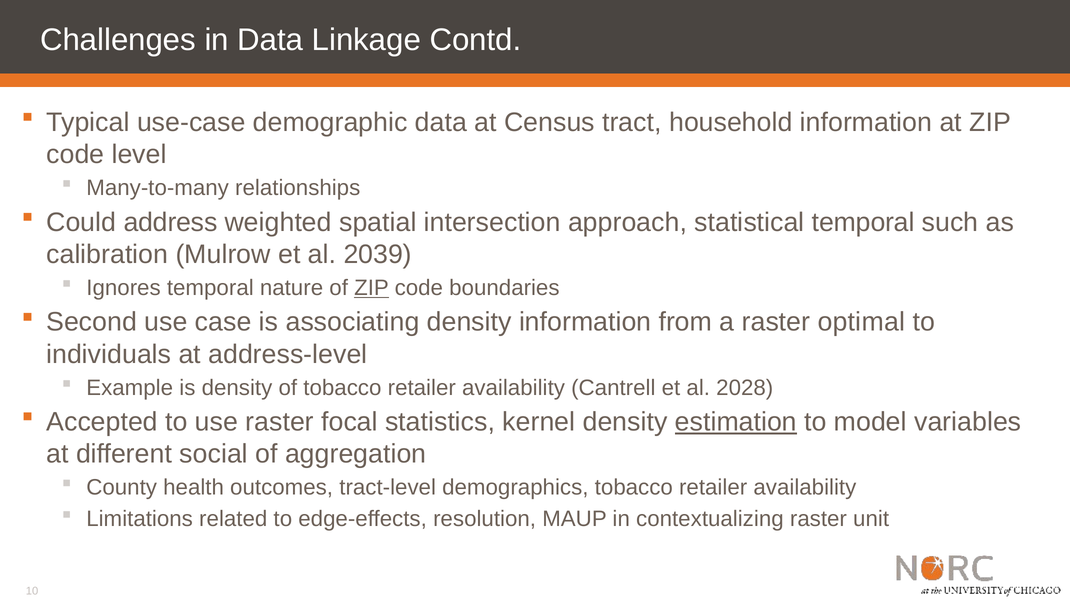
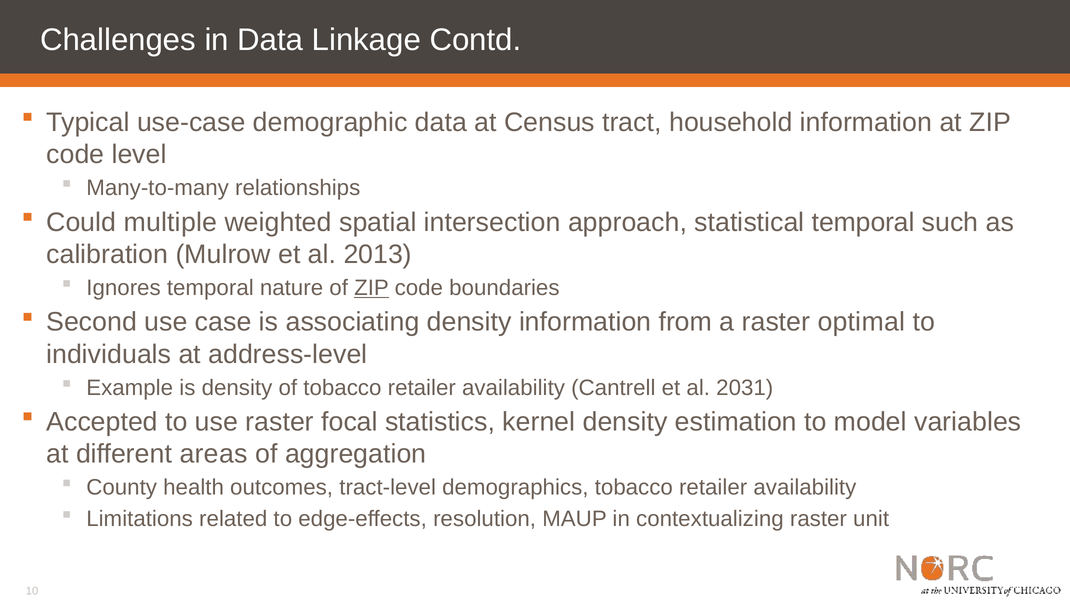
address: address -> multiple
2039: 2039 -> 2013
2028: 2028 -> 2031
estimation underline: present -> none
social: social -> areas
